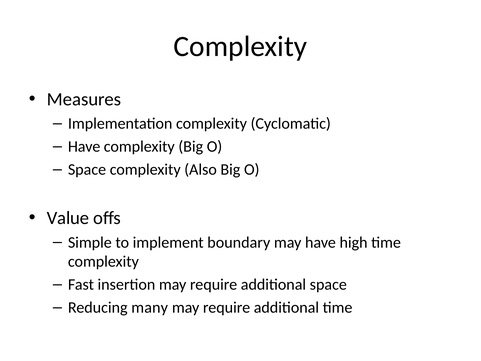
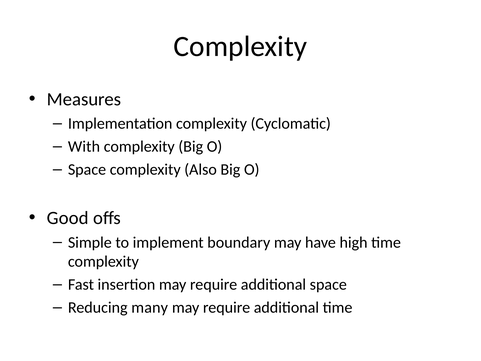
Have at (84, 147): Have -> With
Value: Value -> Good
